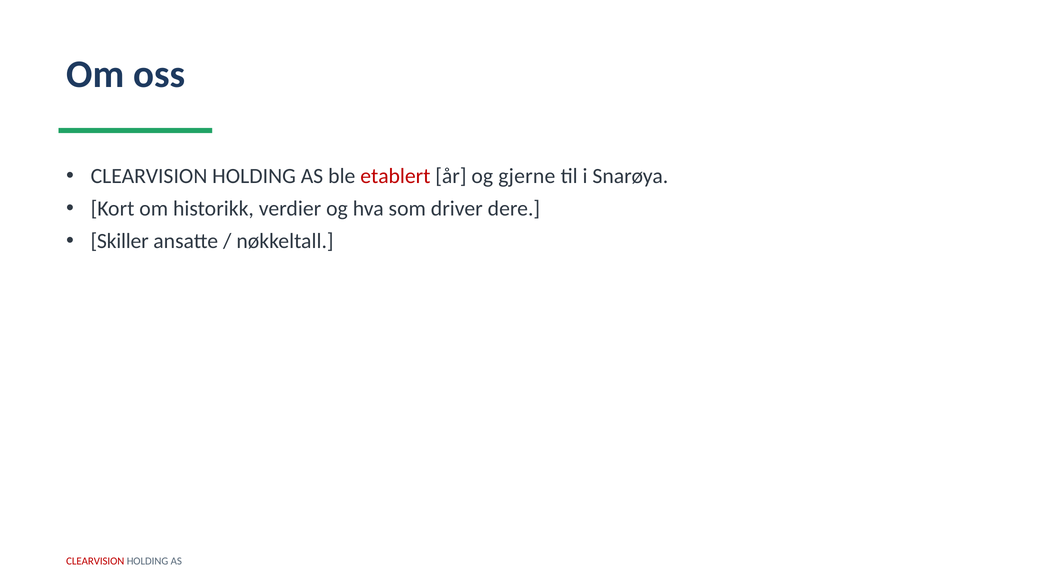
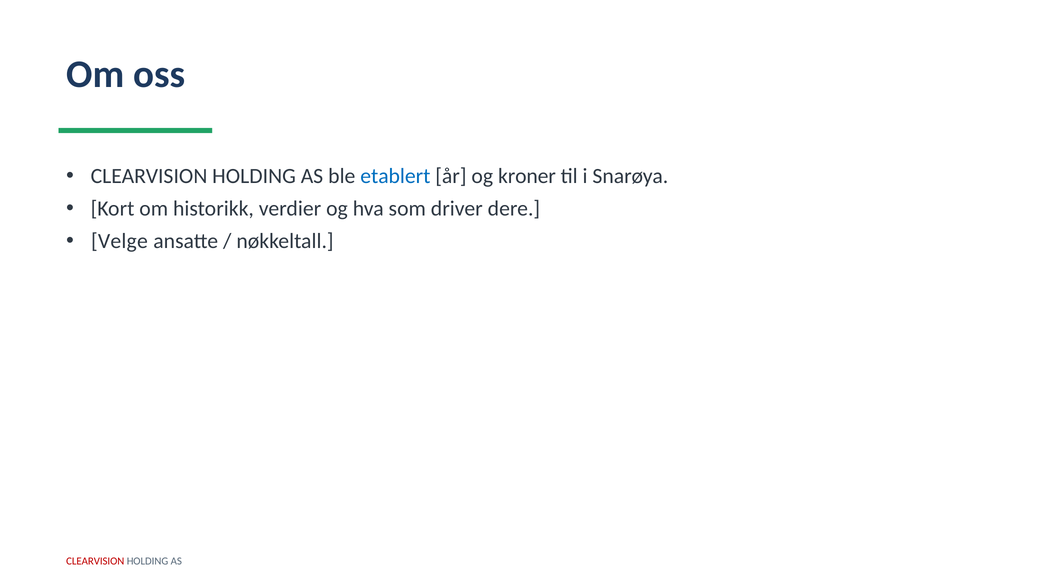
etablert colour: red -> blue
gjerne: gjerne -> kroner
Skiller: Skiller -> Velge
